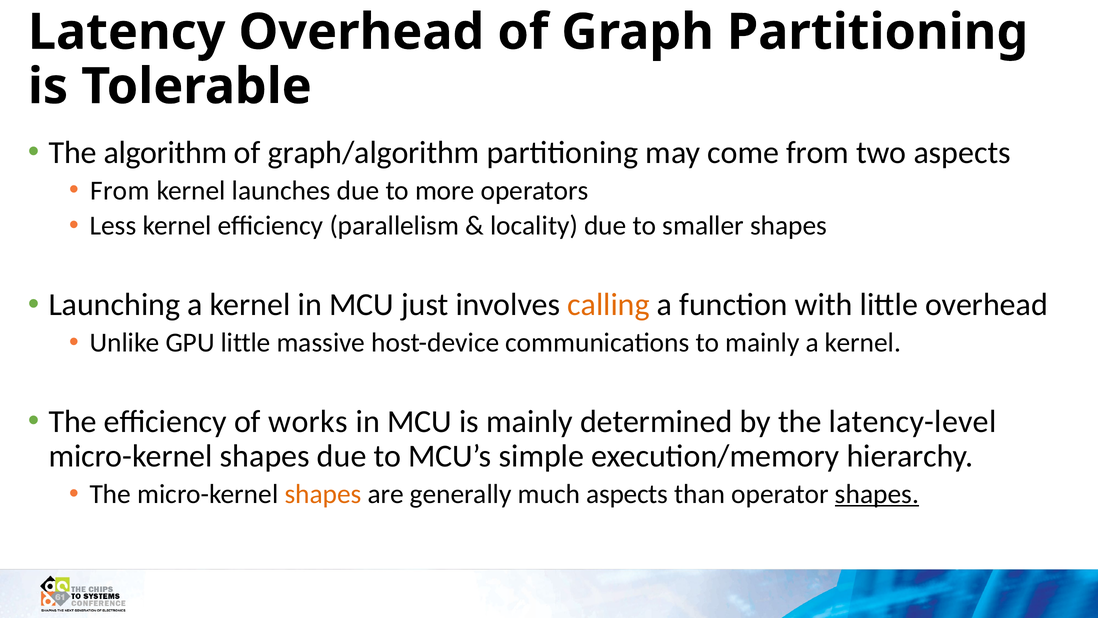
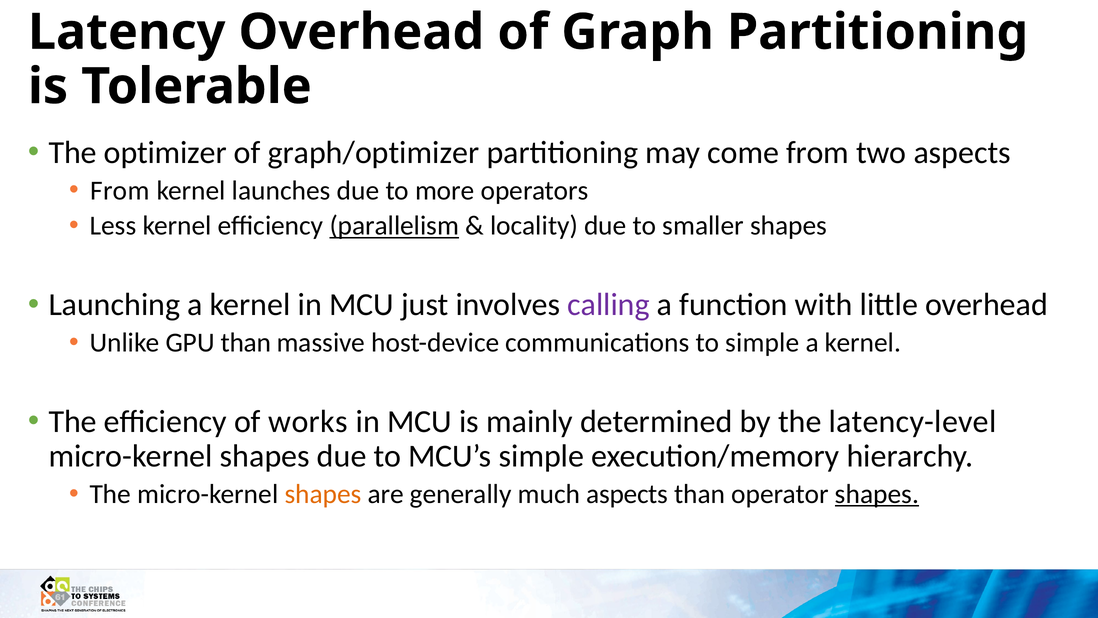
algorithm: algorithm -> optimizer
graph/algorithm: graph/algorithm -> graph/optimizer
parallelism underline: none -> present
calling colour: orange -> purple
GPU little: little -> than
to mainly: mainly -> simple
